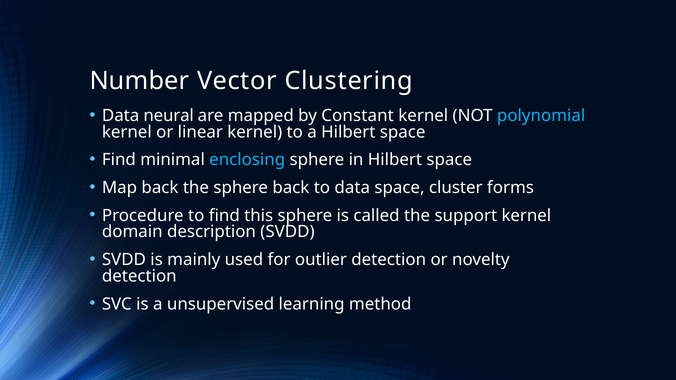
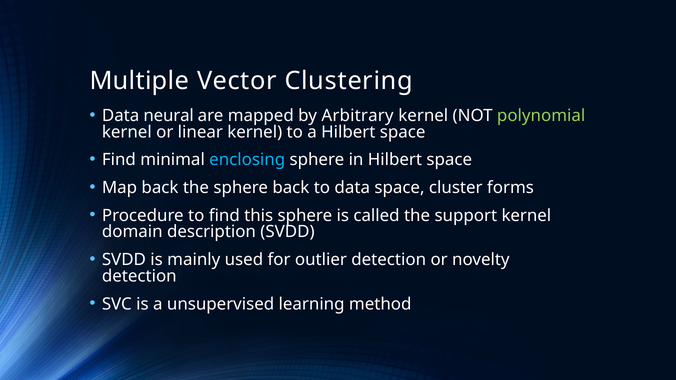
Number: Number -> Multiple
Constant: Constant -> Arbitrary
polynomial colour: light blue -> light green
